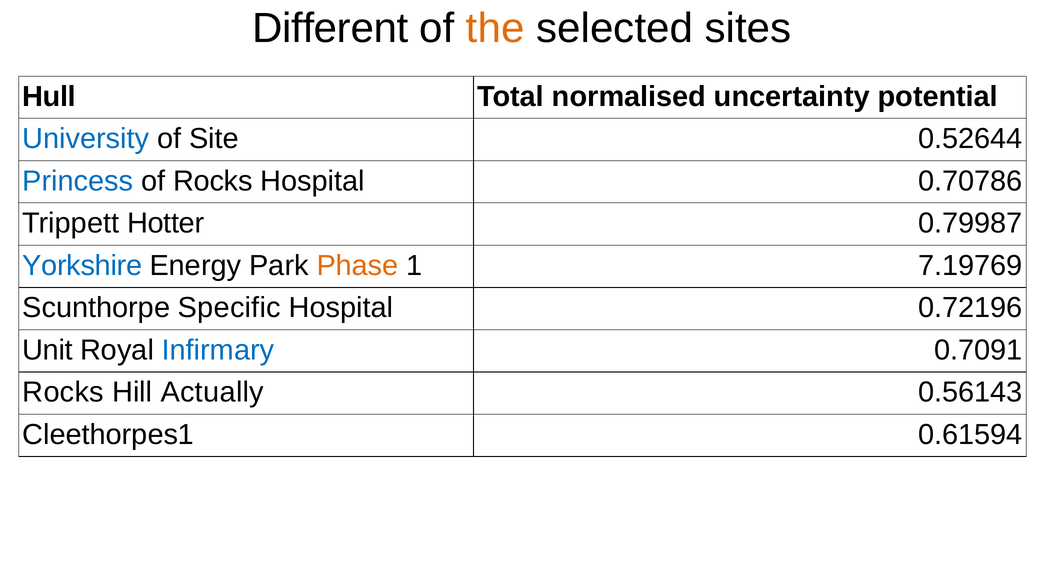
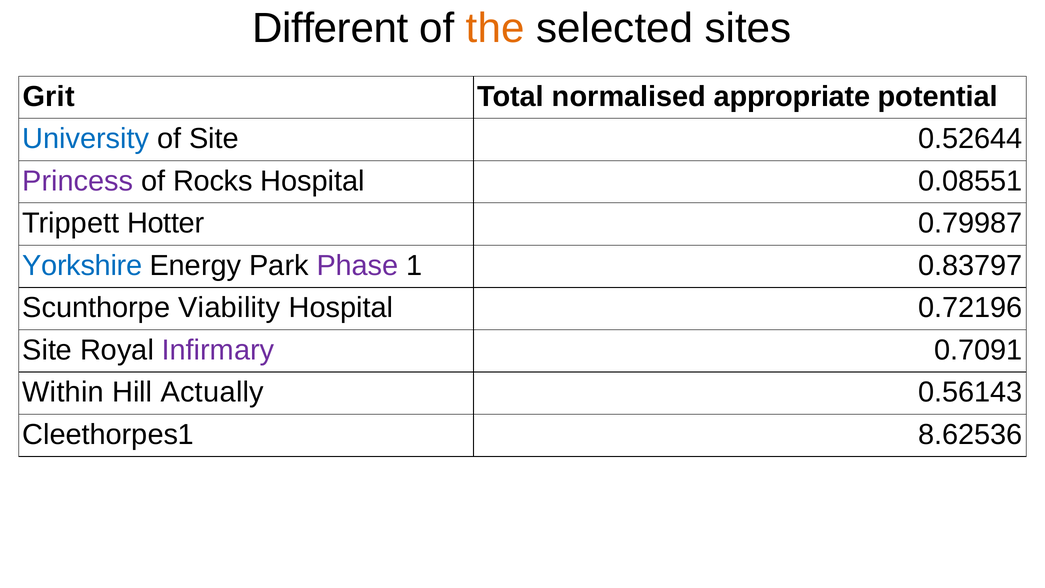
Hull: Hull -> Grit
uncertainty: uncertainty -> appropriate
Princess colour: blue -> purple
0.70786: 0.70786 -> 0.08551
Phase colour: orange -> purple
7.19769: 7.19769 -> 0.83797
Specific: Specific -> Viability
Unit at (47, 350): Unit -> Site
Infirmary colour: blue -> purple
Rocks at (63, 392): Rocks -> Within
0.61594: 0.61594 -> 8.62536
